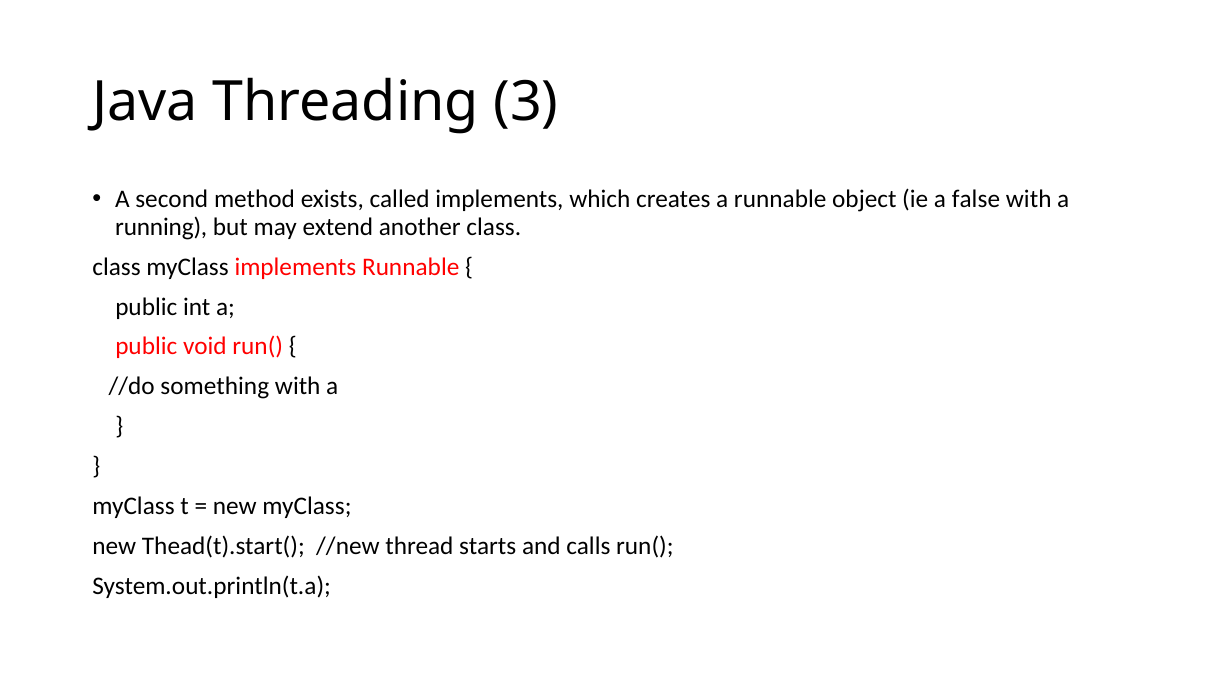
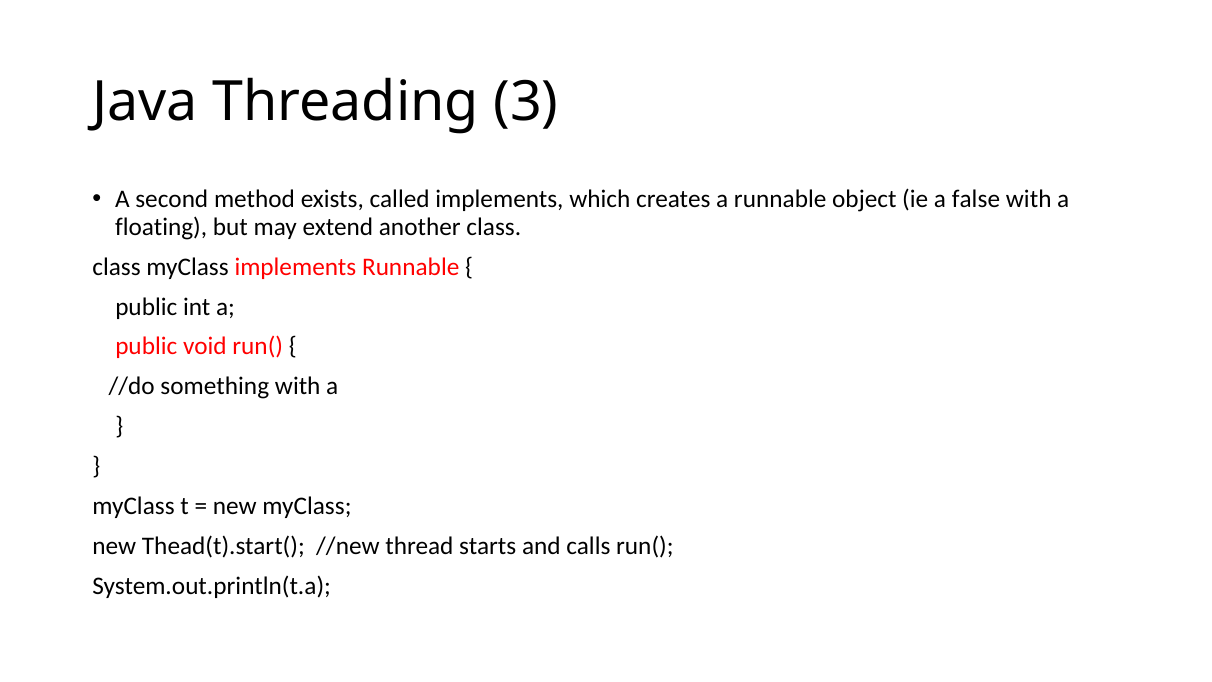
running: running -> floating
